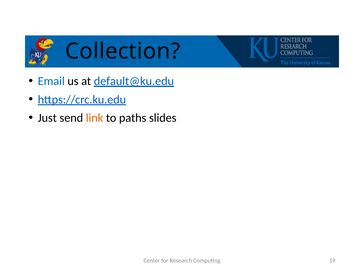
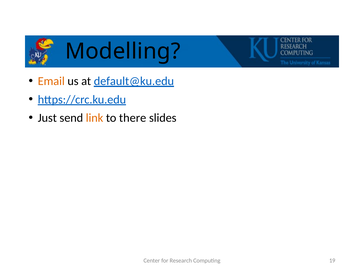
Collection: Collection -> Modelling
Email colour: blue -> orange
paths: paths -> there
